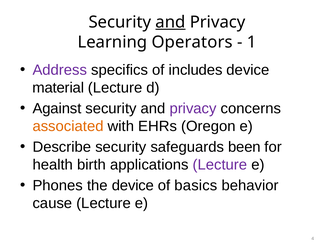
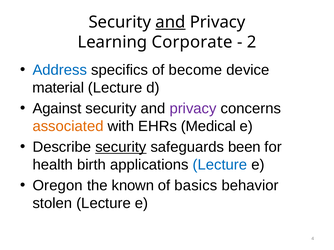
Operators: Operators -> Corporate
1: 1 -> 2
Address colour: purple -> blue
includes: includes -> become
Oregon: Oregon -> Medical
security at (121, 147) underline: none -> present
Lecture at (220, 165) colour: purple -> blue
Phones: Phones -> Oregon
the device: device -> known
cause: cause -> stolen
